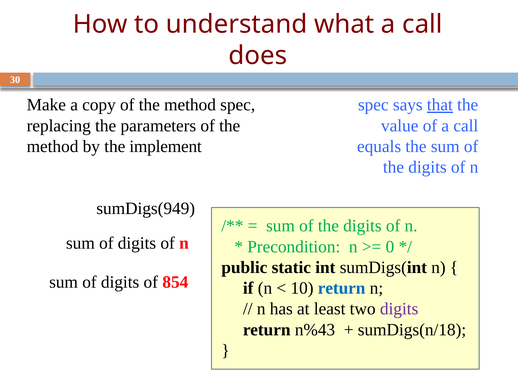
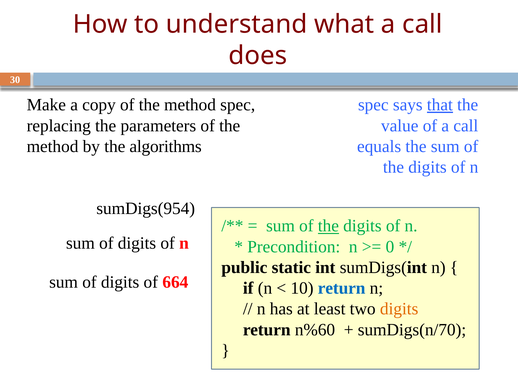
implement: implement -> algorithms
sumDigs(949: sumDigs(949 -> sumDigs(954
the at (328, 226) underline: none -> present
854: 854 -> 664
digits at (399, 309) colour: purple -> orange
n%43: n%43 -> n%60
sumDigs(n/18: sumDigs(n/18 -> sumDigs(n/70
